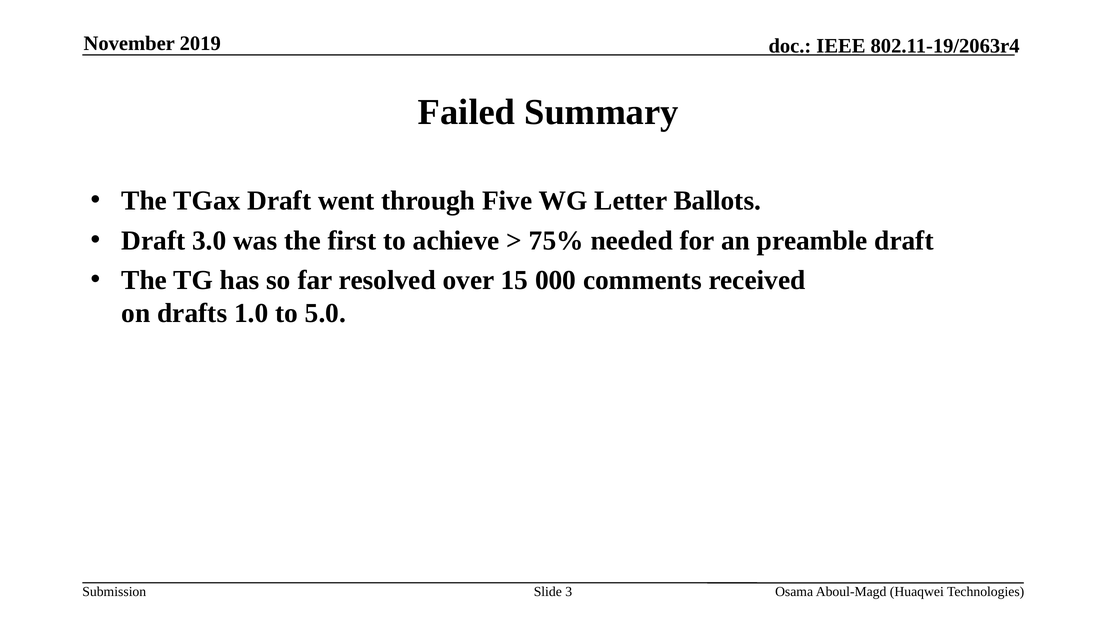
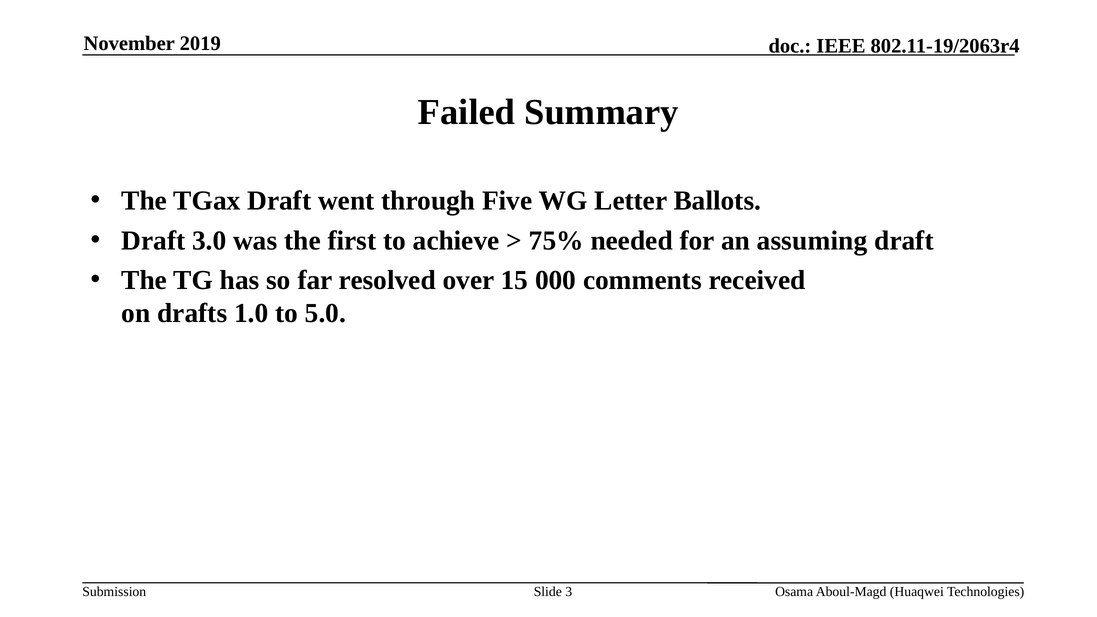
preamble: preamble -> assuming
